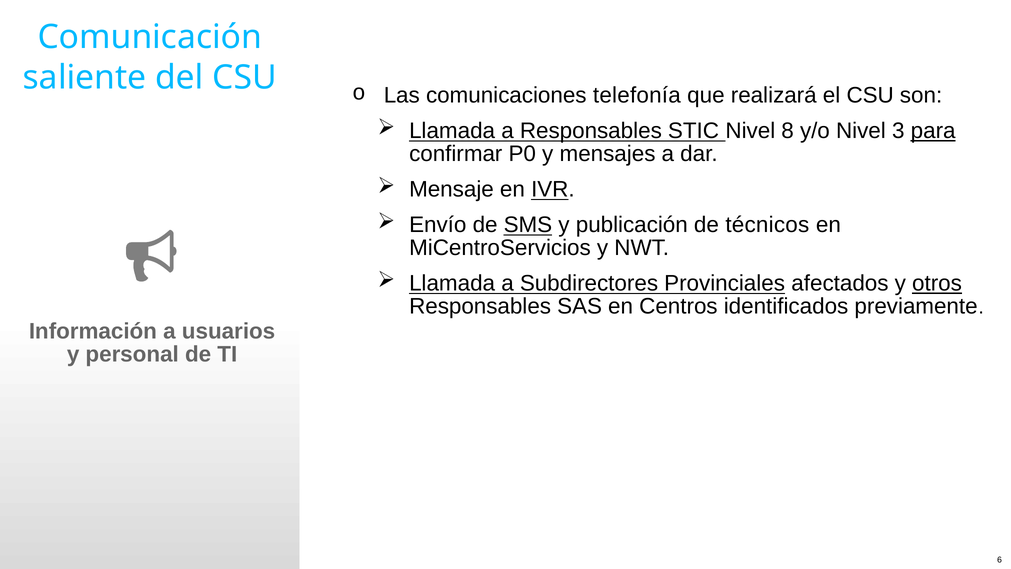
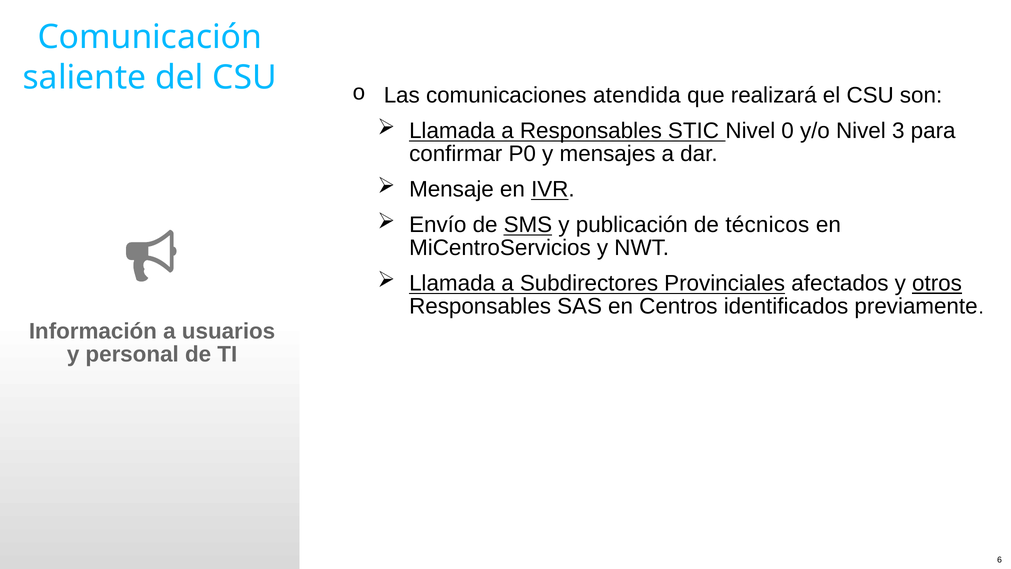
telefonía: telefonía -> atendida
8: 8 -> 0
para underline: present -> none
